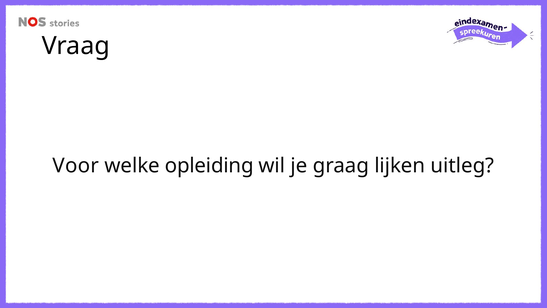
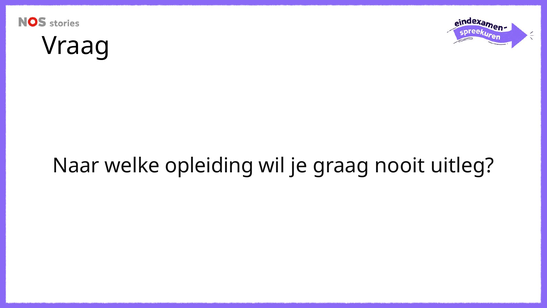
Voor: Voor -> Naar
lijken: lijken -> nooit
